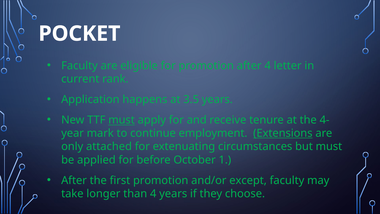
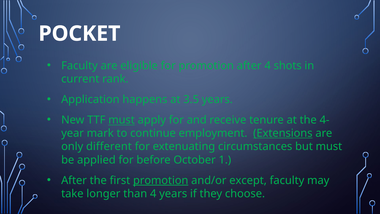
letter: letter -> shots
attached: attached -> different
promotion at (161, 180) underline: none -> present
